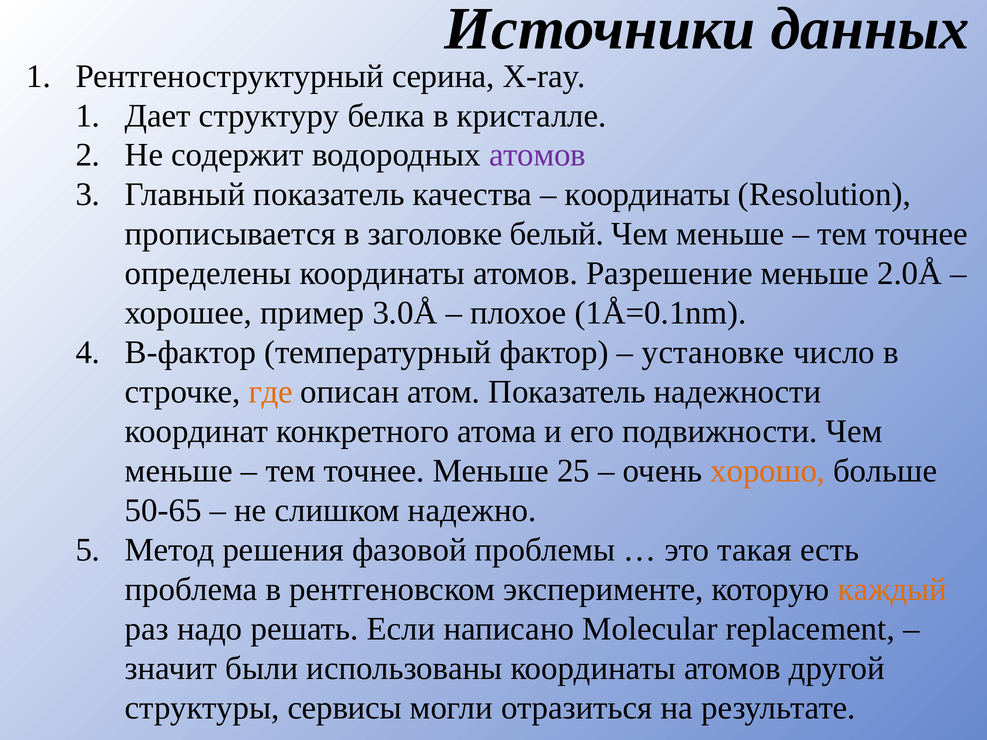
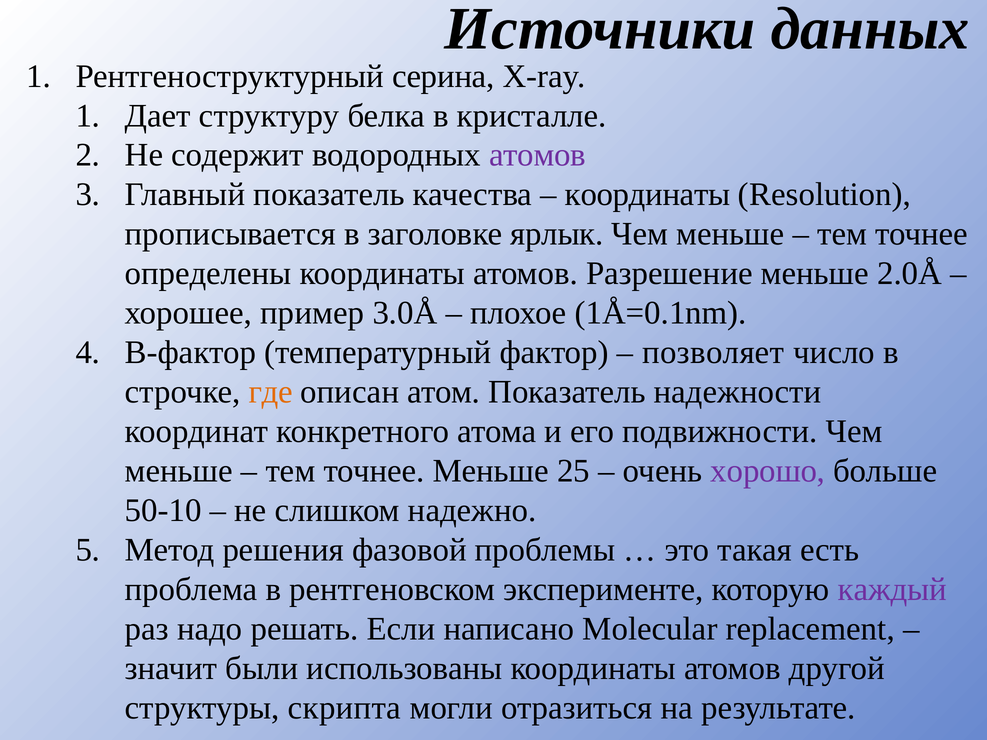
белый: белый -> ярлык
установке: установке -> позволяет
хорошо colour: orange -> purple
50-65: 50-65 -> 50-10
каждый colour: orange -> purple
сервисы: сервисы -> скрипта
